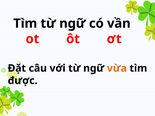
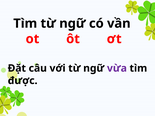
vừa colour: orange -> purple
